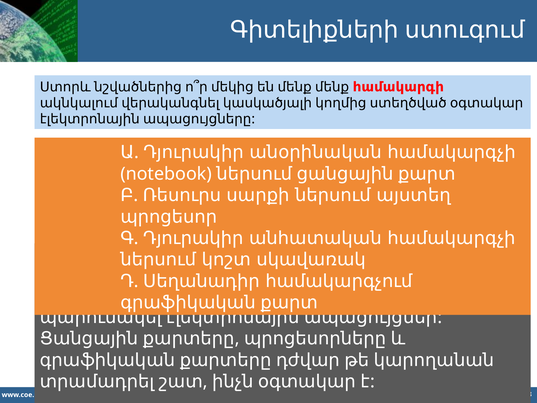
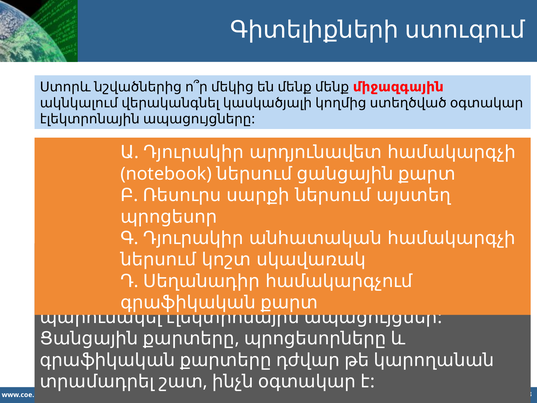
համակարգի: համակարգի -> միջազգային
անօրինական: անօրինական -> արդյունավետ
